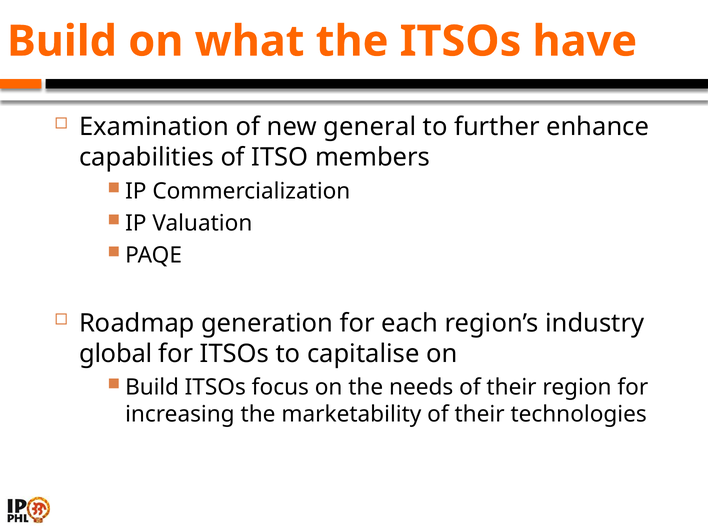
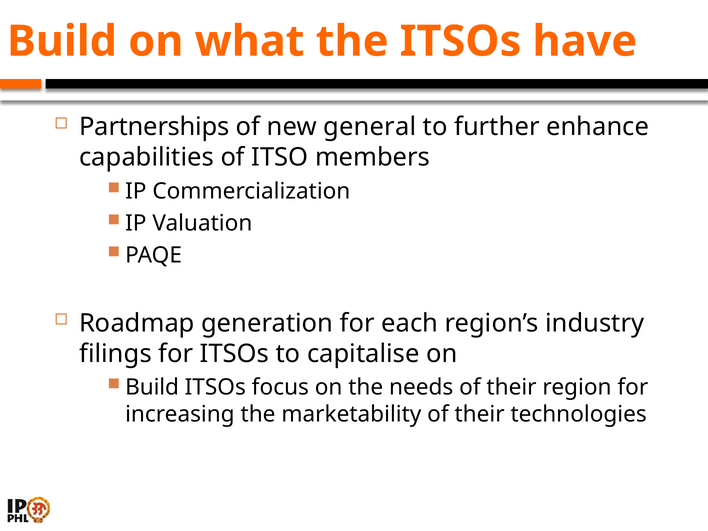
Examination: Examination -> Partnerships
global: global -> filings
